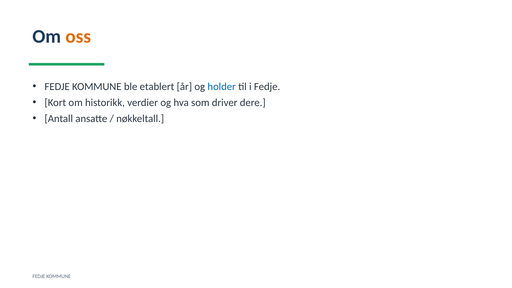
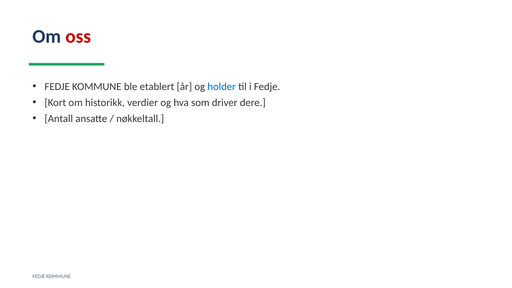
oss colour: orange -> red
